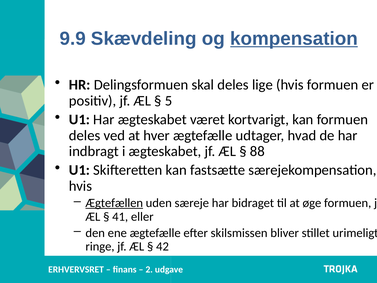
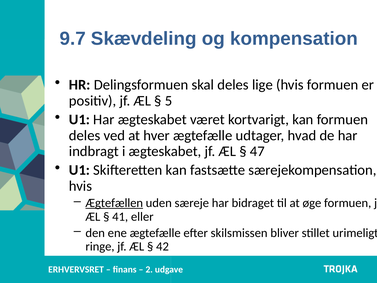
9.9: 9.9 -> 9.7
kompensation underline: present -> none
88: 88 -> 47
